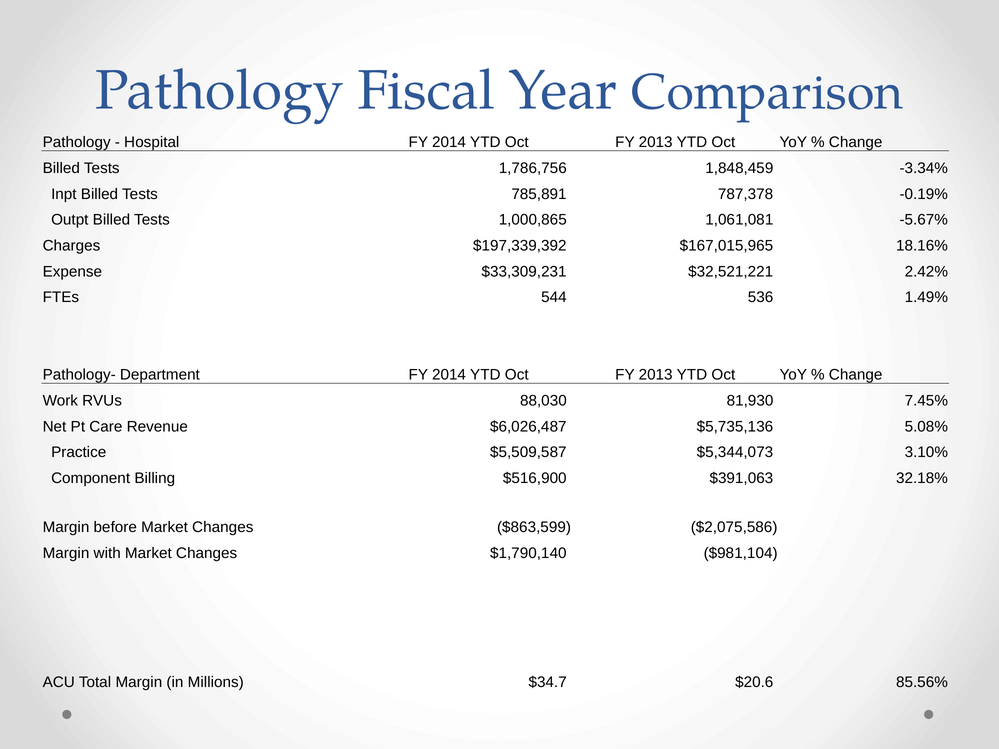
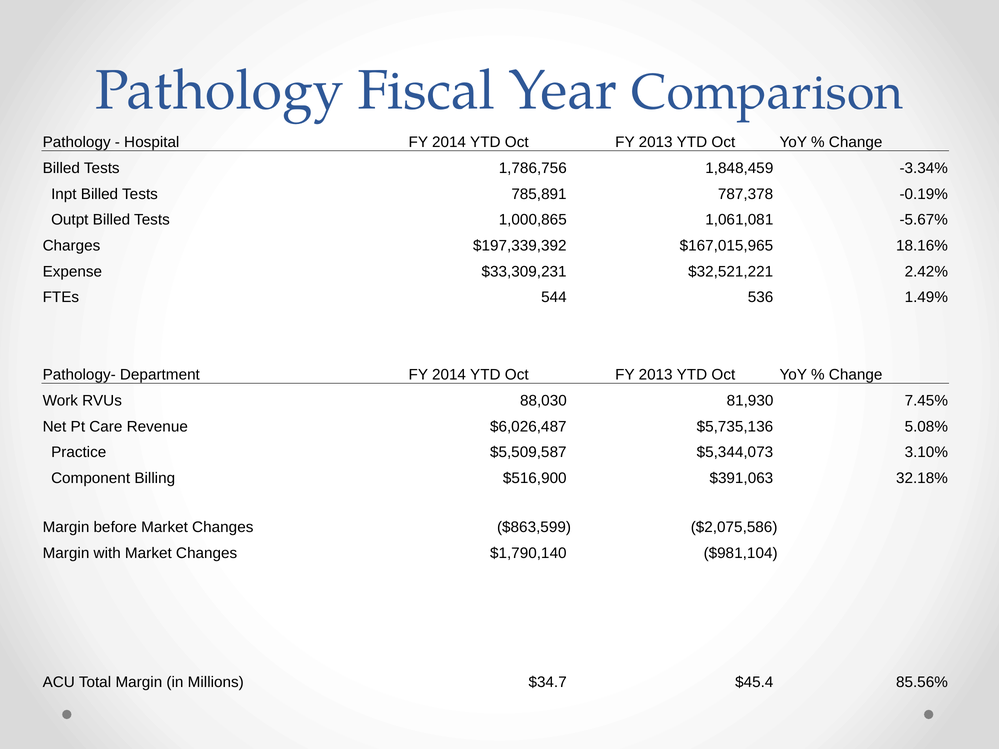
$20.6: $20.6 -> $45.4
